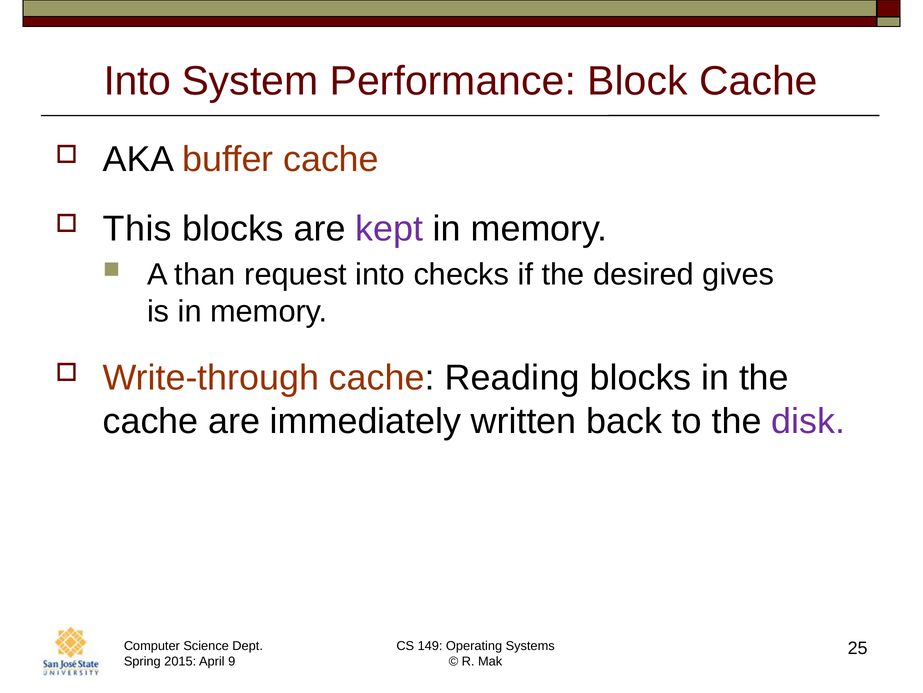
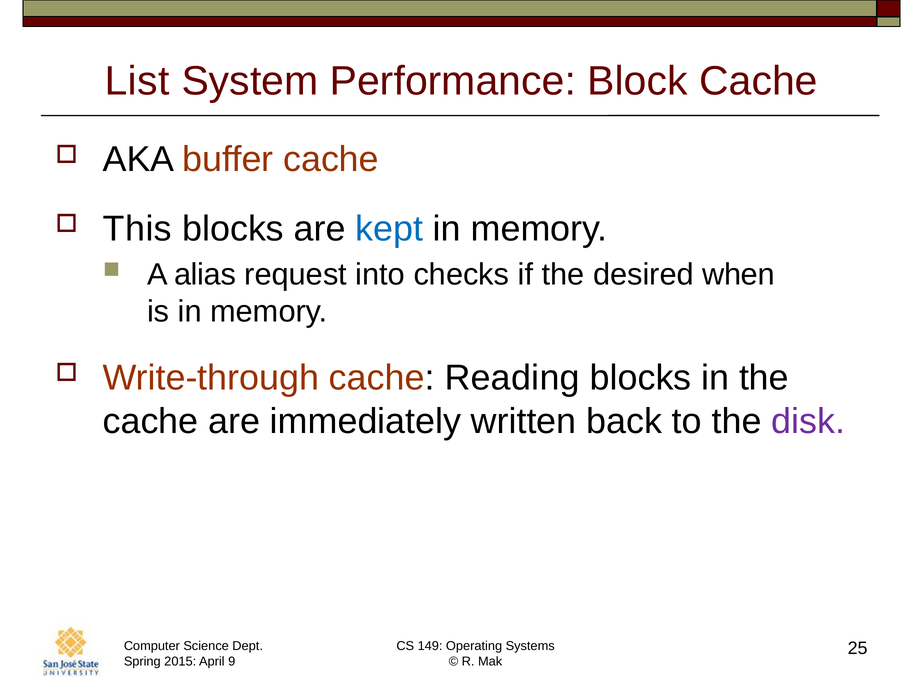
Into at (137, 81): Into -> List
kept colour: purple -> blue
than: than -> alias
gives: gives -> when
